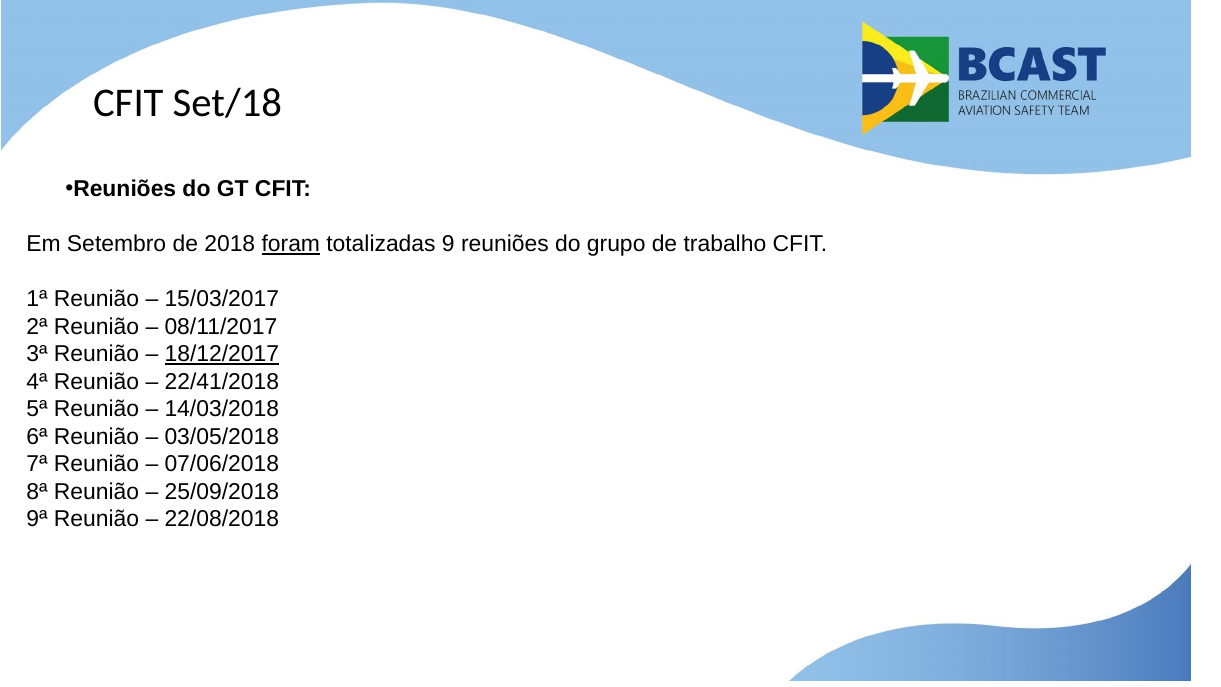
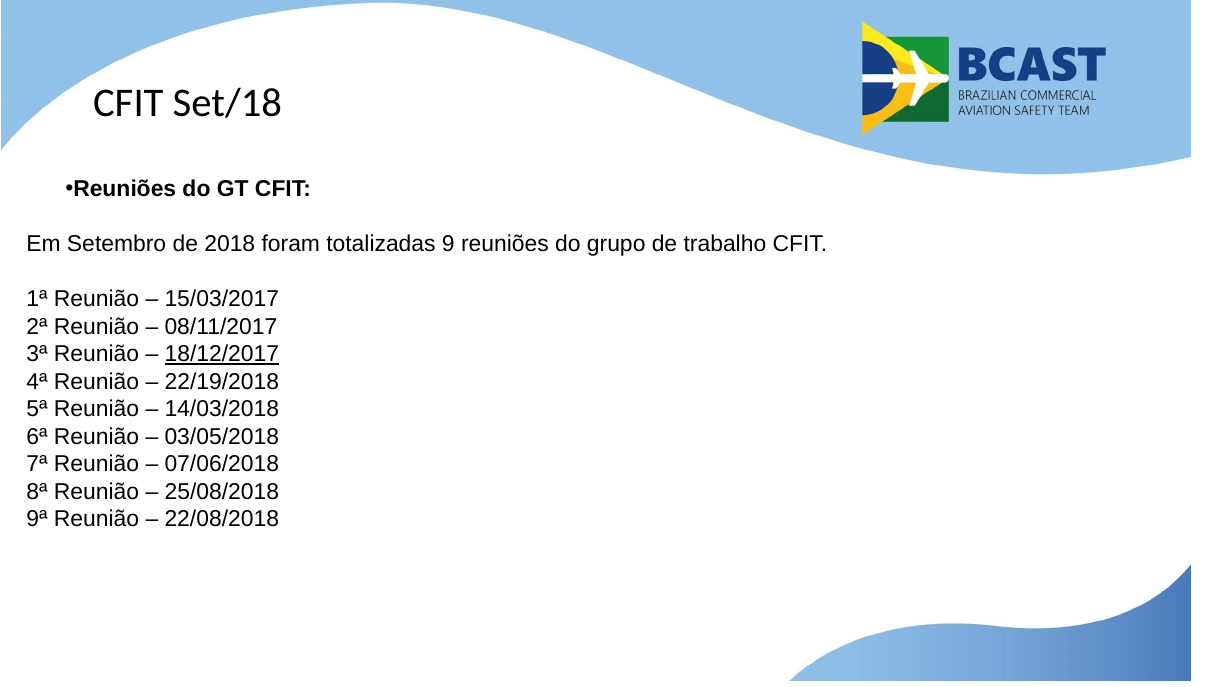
foram underline: present -> none
22/41/2018: 22/41/2018 -> 22/19/2018
25/09/2018: 25/09/2018 -> 25/08/2018
